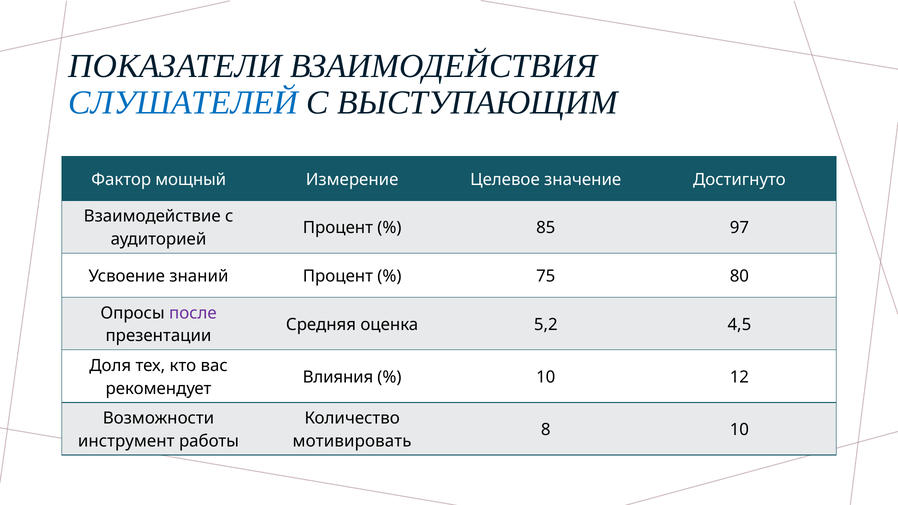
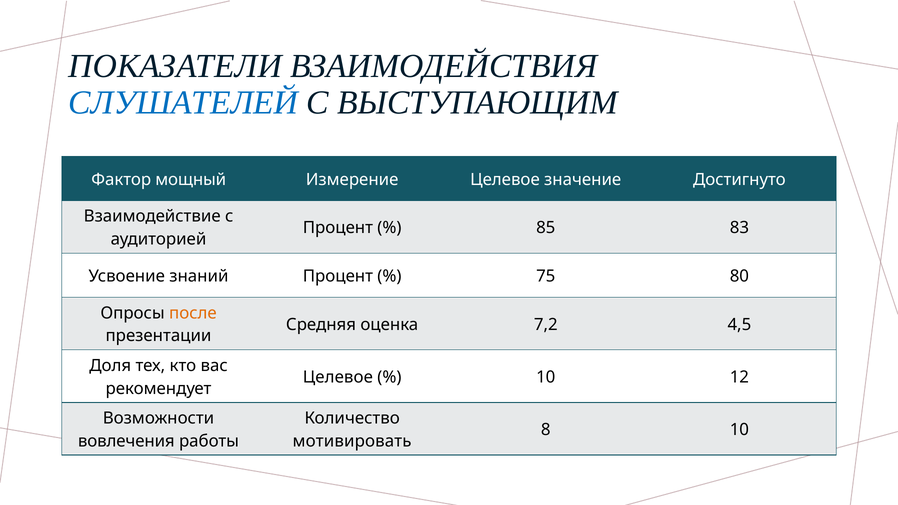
97: 97 -> 83
после colour: purple -> orange
5,2: 5,2 -> 7,2
Влияния at (338, 377): Влияния -> Целевое
инструмент: инструмент -> вовлечения
